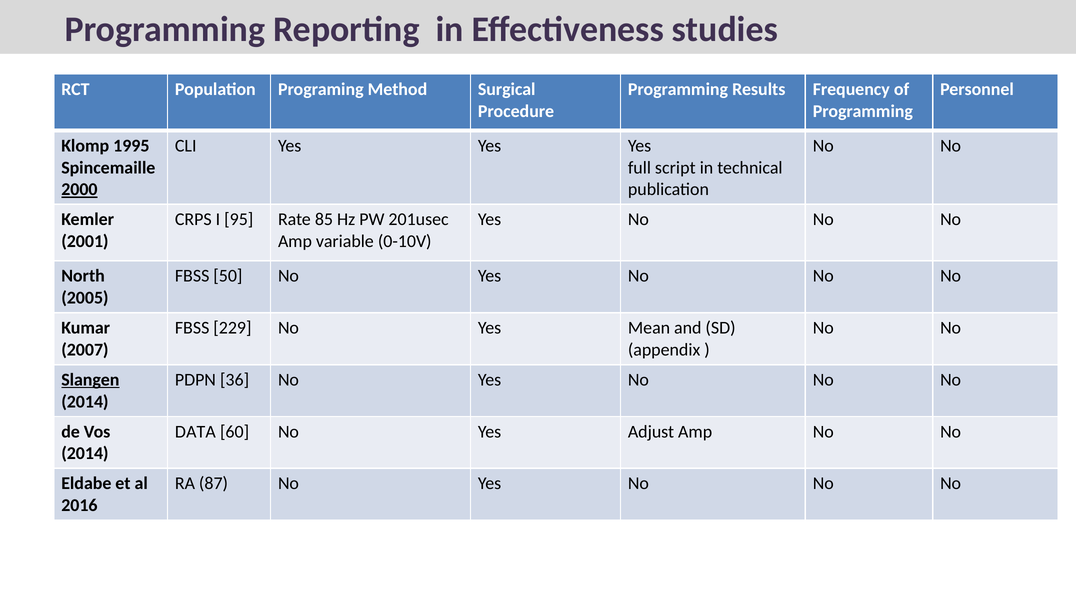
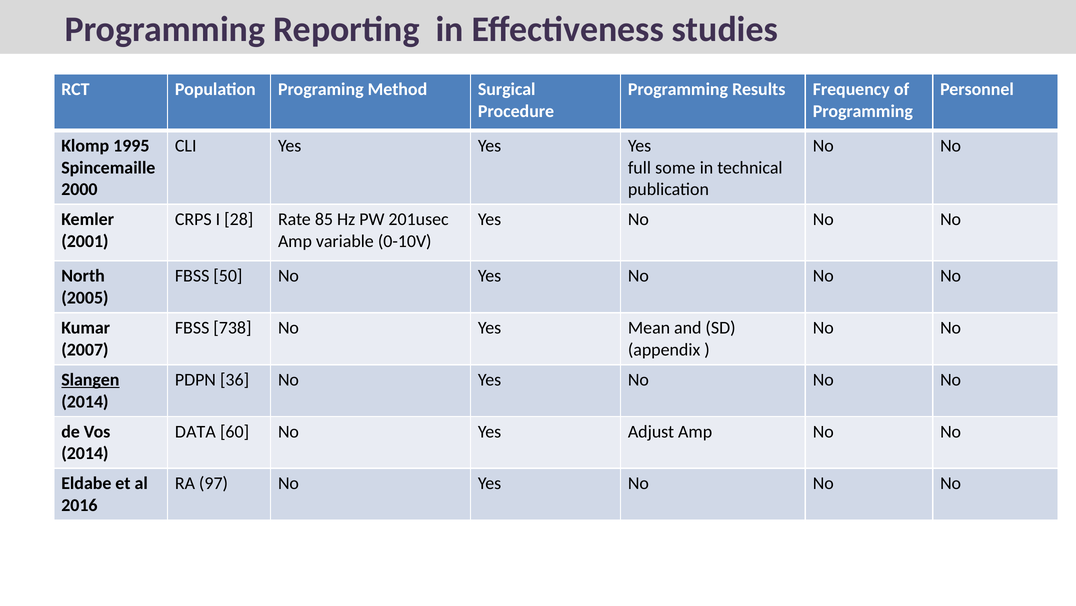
script: script -> some
2000 underline: present -> none
95: 95 -> 28
229: 229 -> 738
87: 87 -> 97
